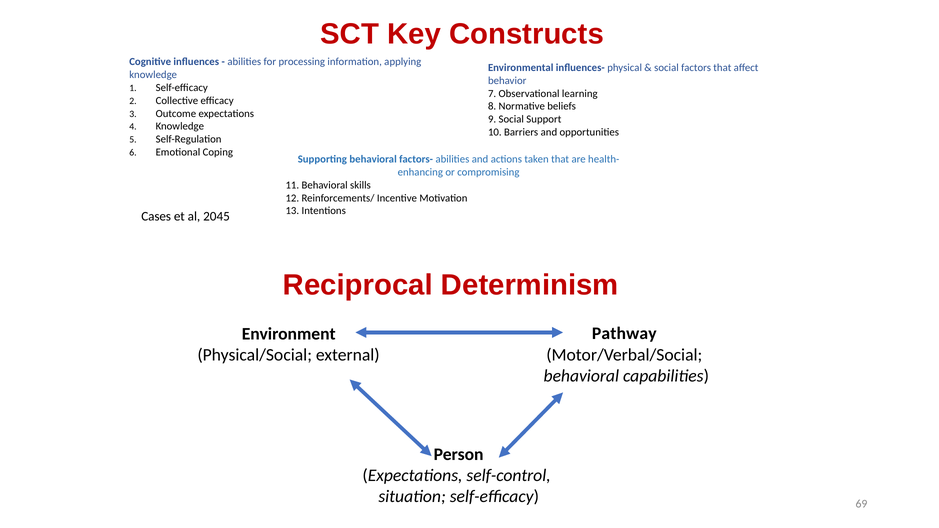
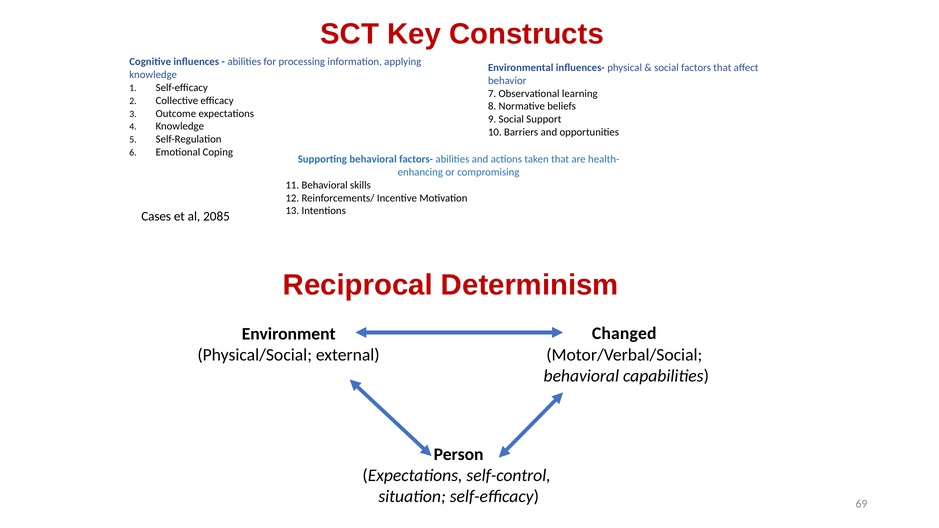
2045: 2045 -> 2085
Pathway: Pathway -> Changed
